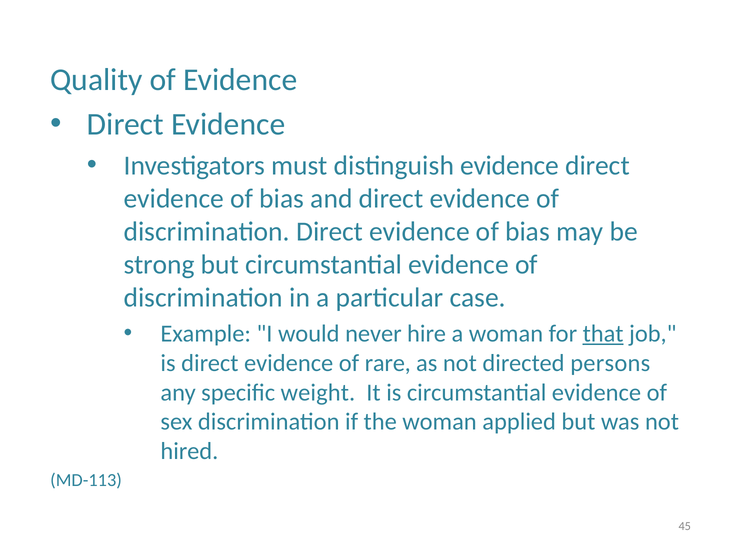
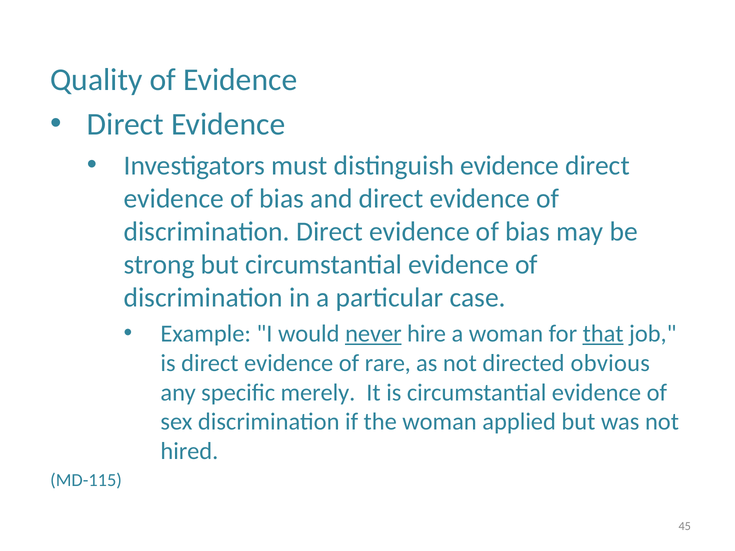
never underline: none -> present
persons: persons -> obvious
weight: weight -> merely
MD-113: MD-113 -> MD-115
